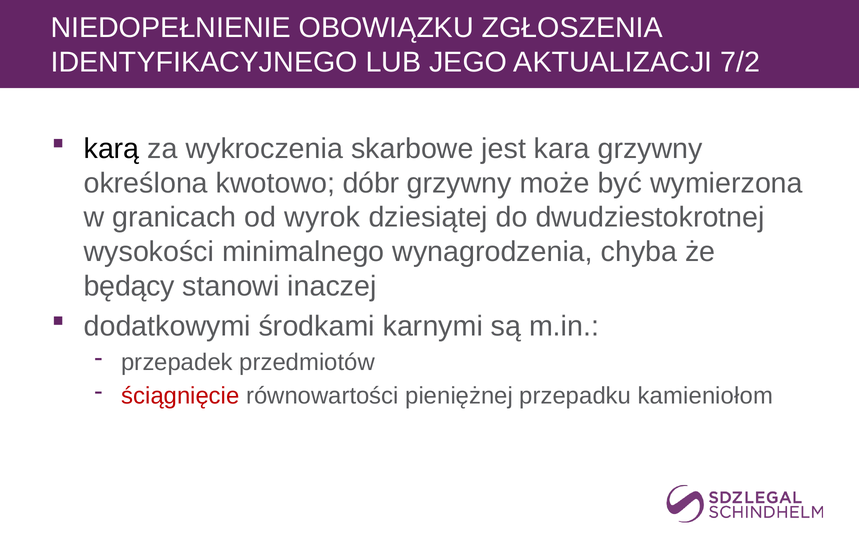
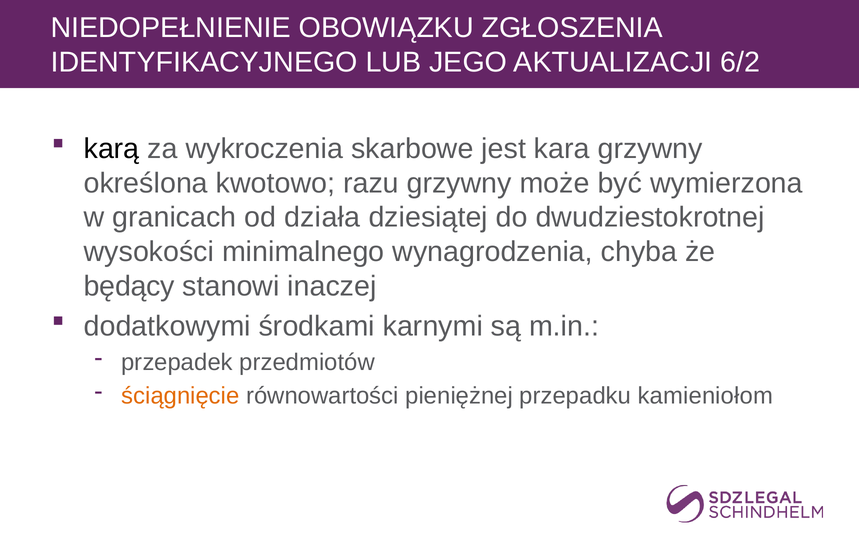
7/2: 7/2 -> 6/2
dóbr: dóbr -> razu
wyrok: wyrok -> działa
ściągnięcie colour: red -> orange
